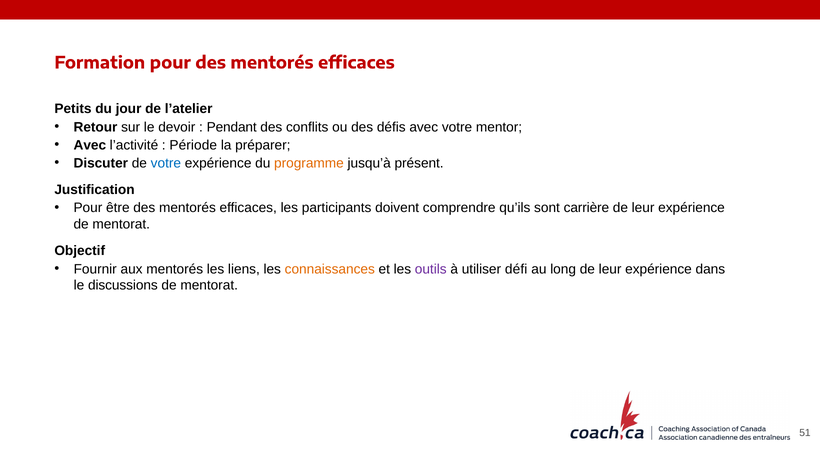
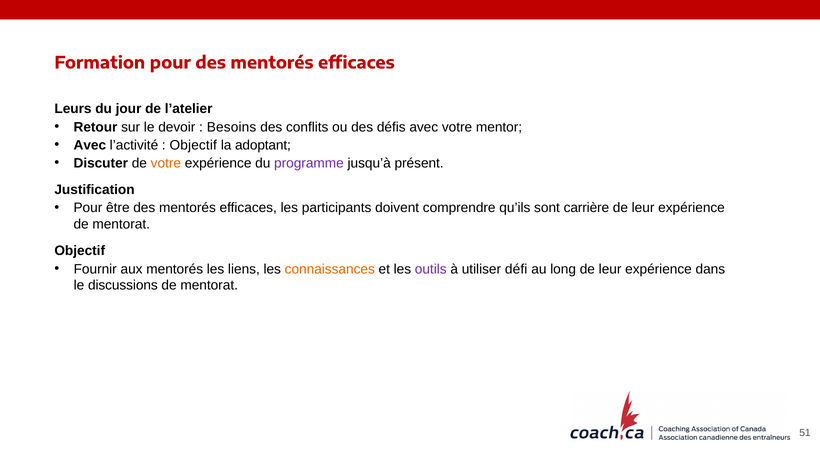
Petits: Petits -> Leurs
Pendant: Pendant -> Besoins
Période at (193, 145): Période -> Objectif
préparer: préparer -> adoptant
votre at (166, 163) colour: blue -> orange
programme colour: orange -> purple
